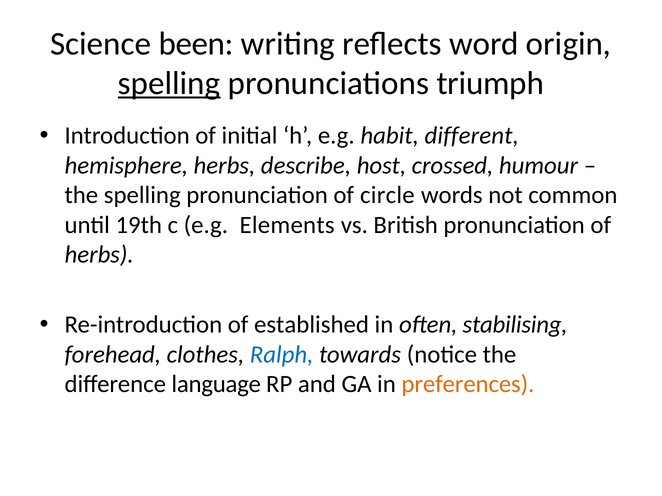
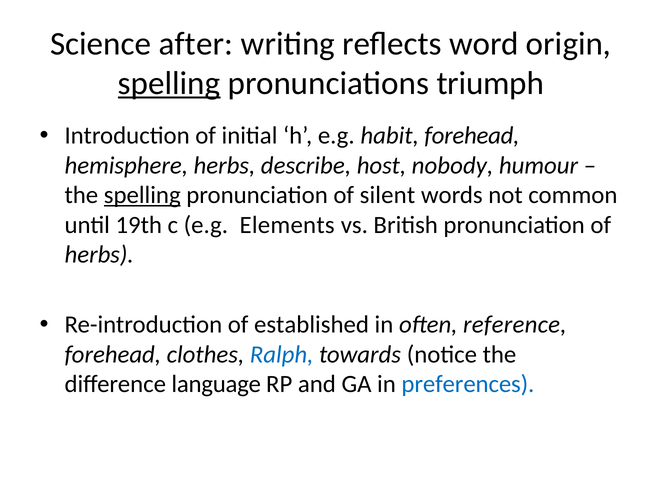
been: been -> after
habit different: different -> forehead
crossed: crossed -> nobody
spelling at (142, 195) underline: none -> present
circle: circle -> silent
stabilising: stabilising -> reference
preferences colour: orange -> blue
